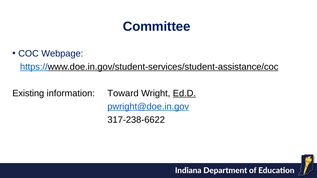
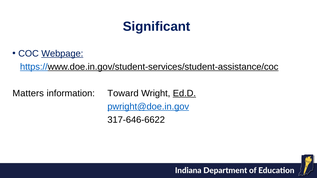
Committee: Committee -> Significant
Webpage underline: none -> present
Existing: Existing -> Matters
317-238-6622: 317-238-6622 -> 317-646-6622
